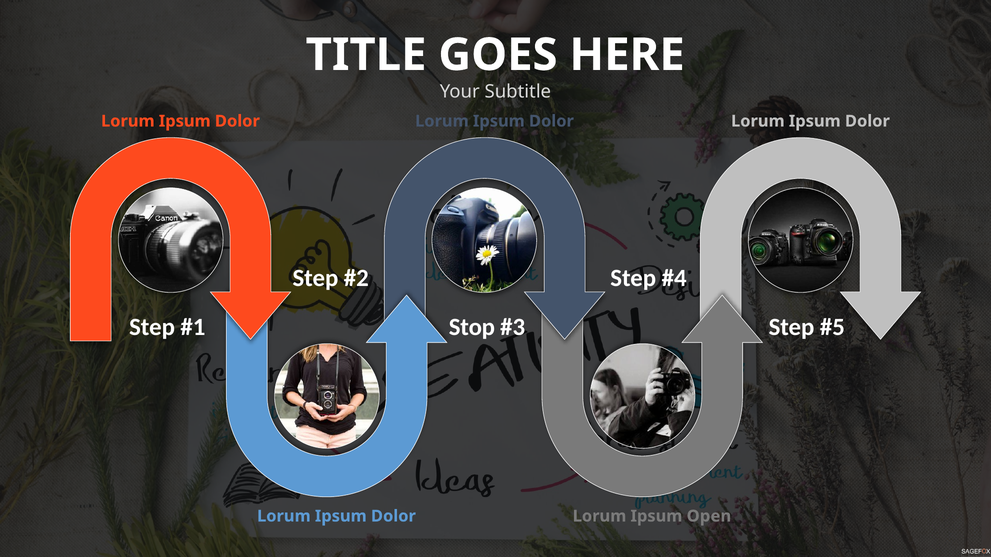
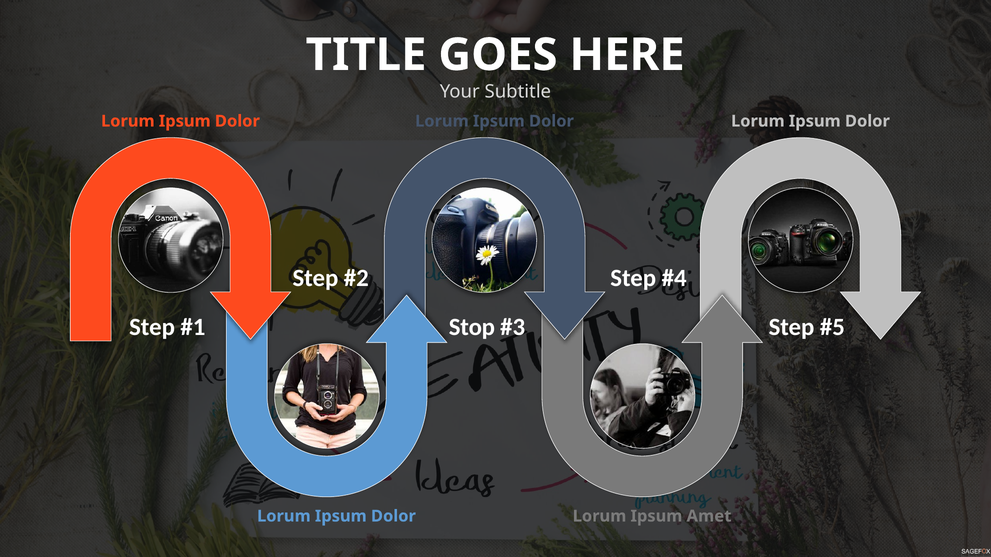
Open: Open -> Amet
